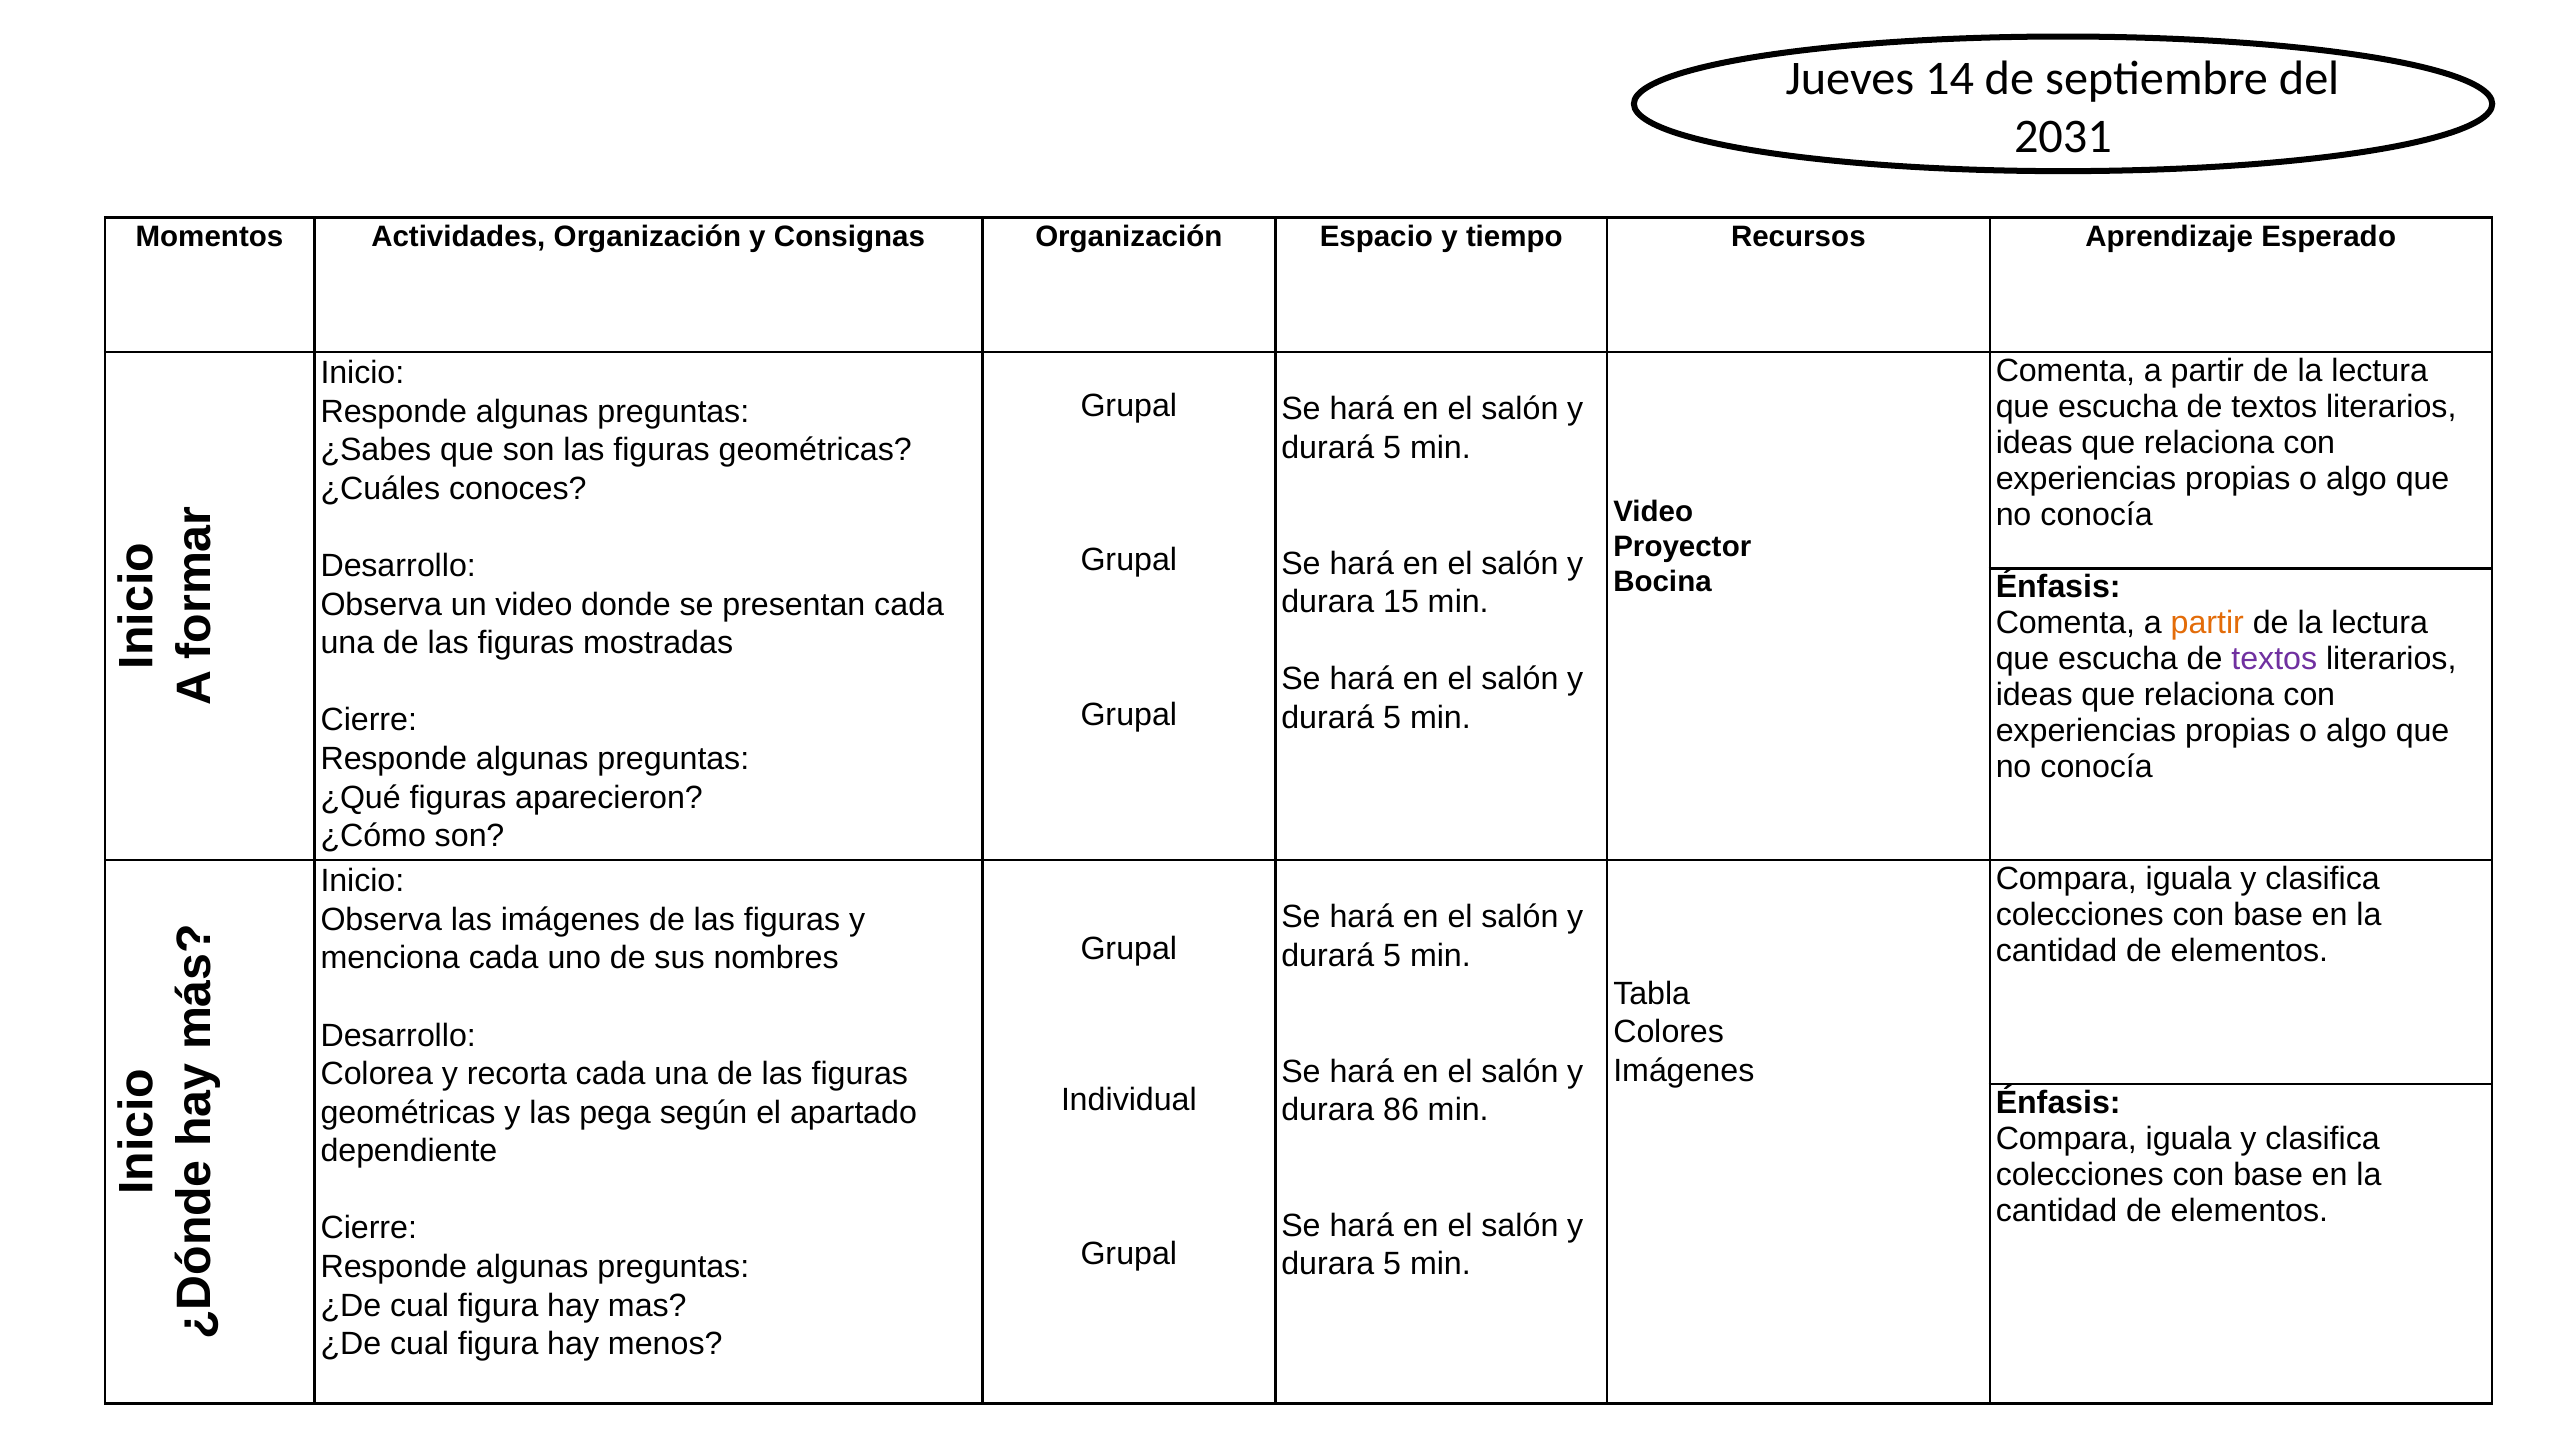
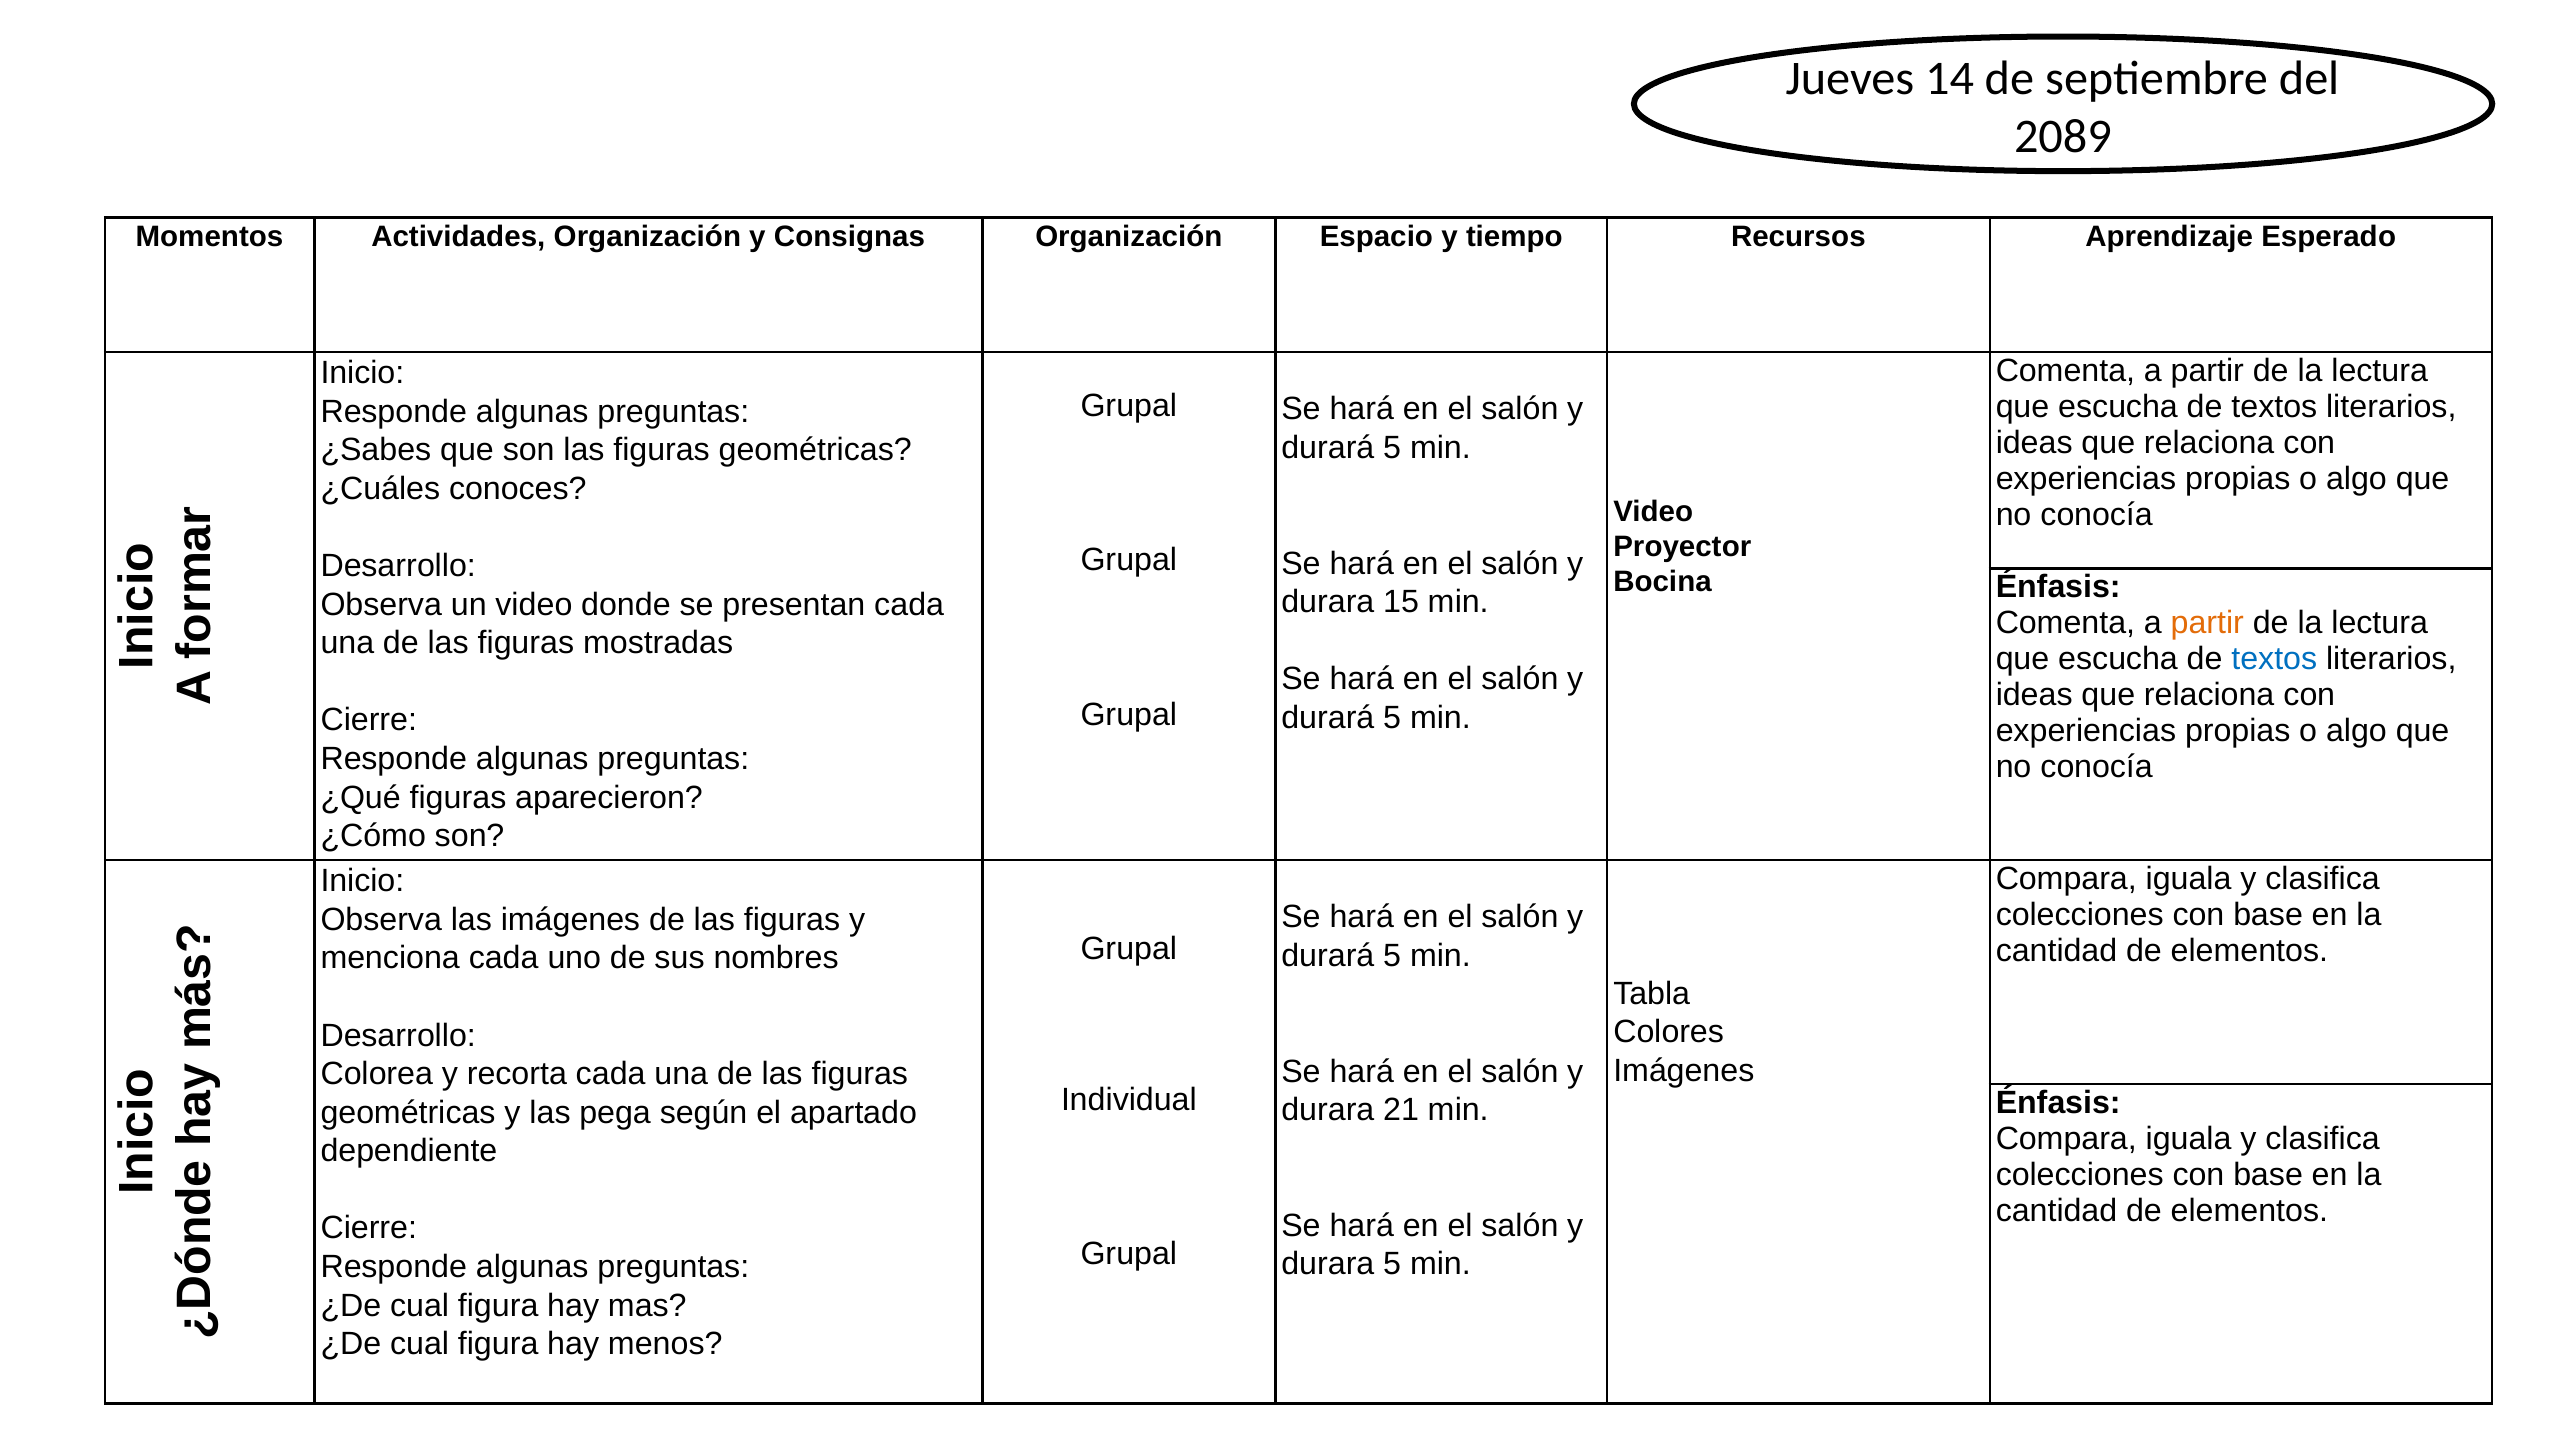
2031: 2031 -> 2089
textos at (2274, 659) colour: purple -> blue
86: 86 -> 21
